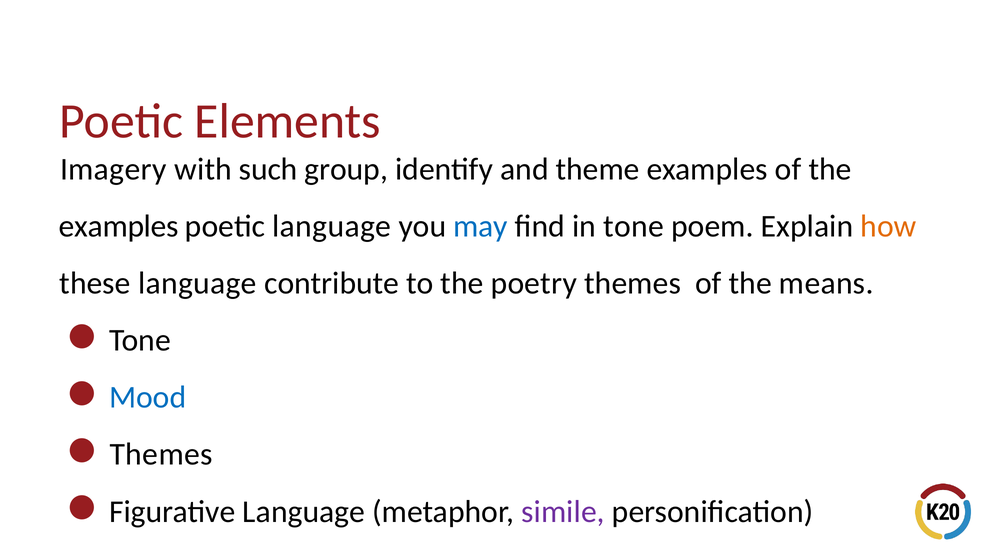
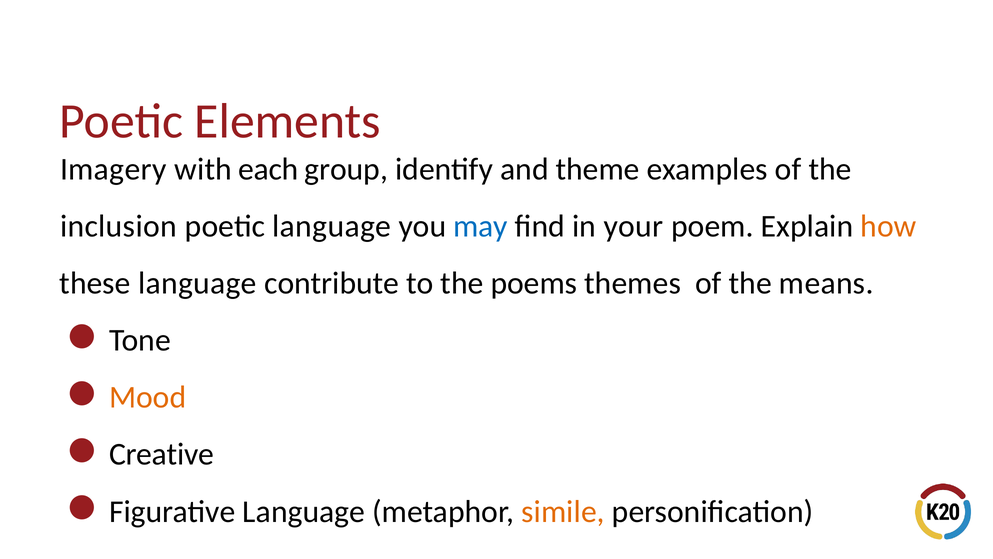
such: such -> each
examples at (119, 226): examples -> inclusion
in tone: tone -> your
poetry: poetry -> poems
Mood colour: blue -> orange
Themes at (161, 454): Themes -> Creative
simile colour: purple -> orange
